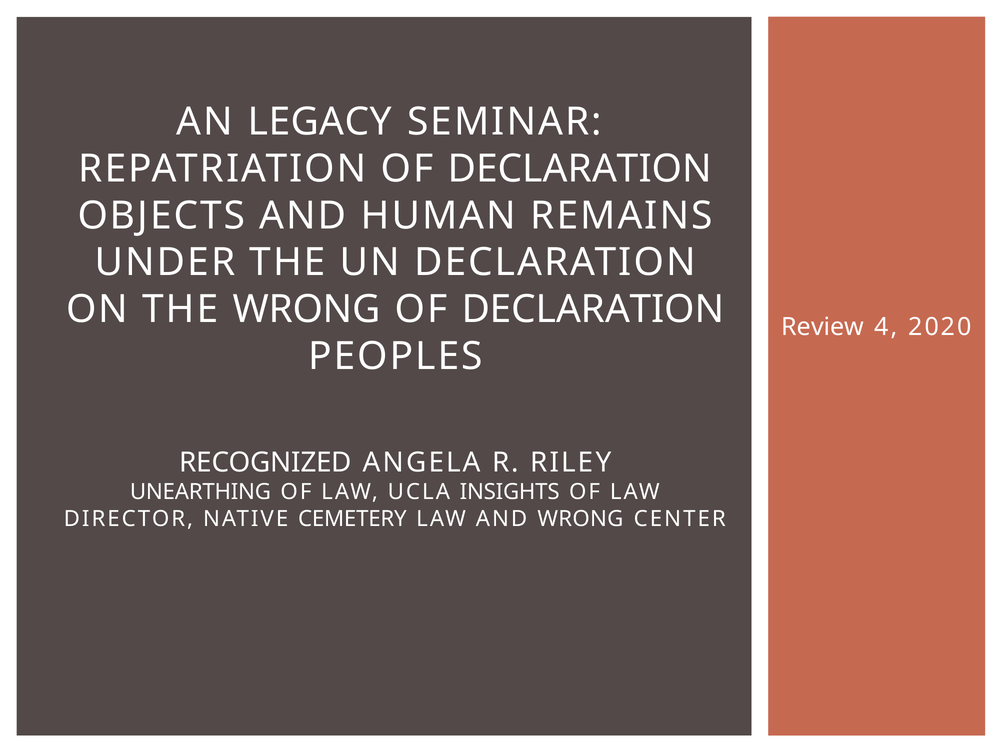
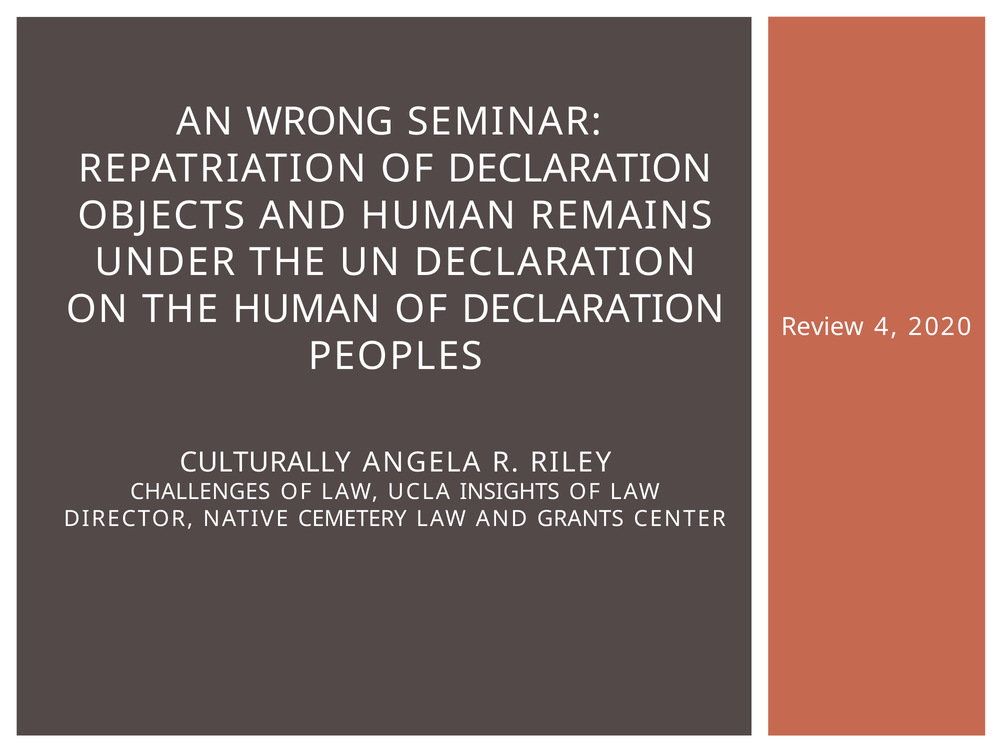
LEGACY: LEGACY -> WRONG
THE WRONG: WRONG -> HUMAN
RECOGNIZED: RECOGNIZED -> CULTURALLY
UNEARTHING: UNEARTHING -> CHALLENGES
AND WRONG: WRONG -> GRANTS
